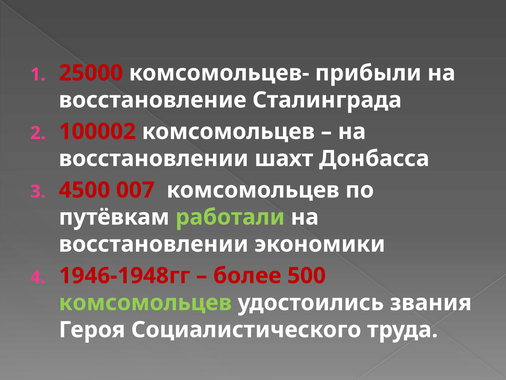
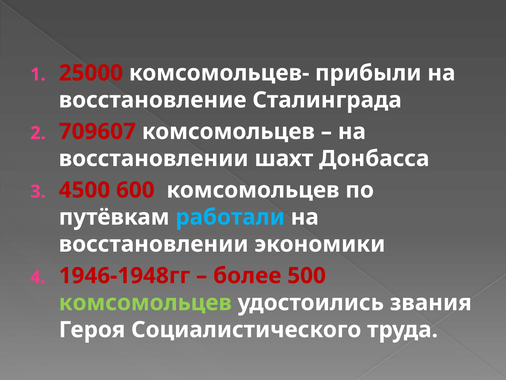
100002: 100002 -> 709607
007: 007 -> 600
работали colour: light green -> light blue
